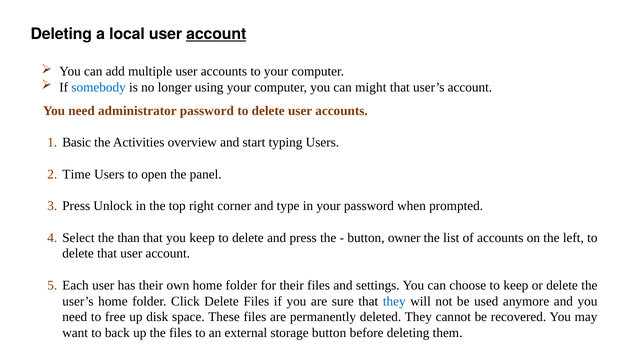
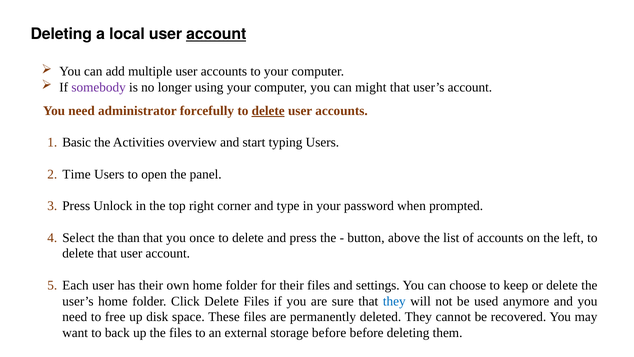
somebody colour: blue -> purple
administrator password: password -> forcefully
delete at (268, 111) underline: none -> present
you keep: keep -> once
owner: owner -> above
storage button: button -> before
